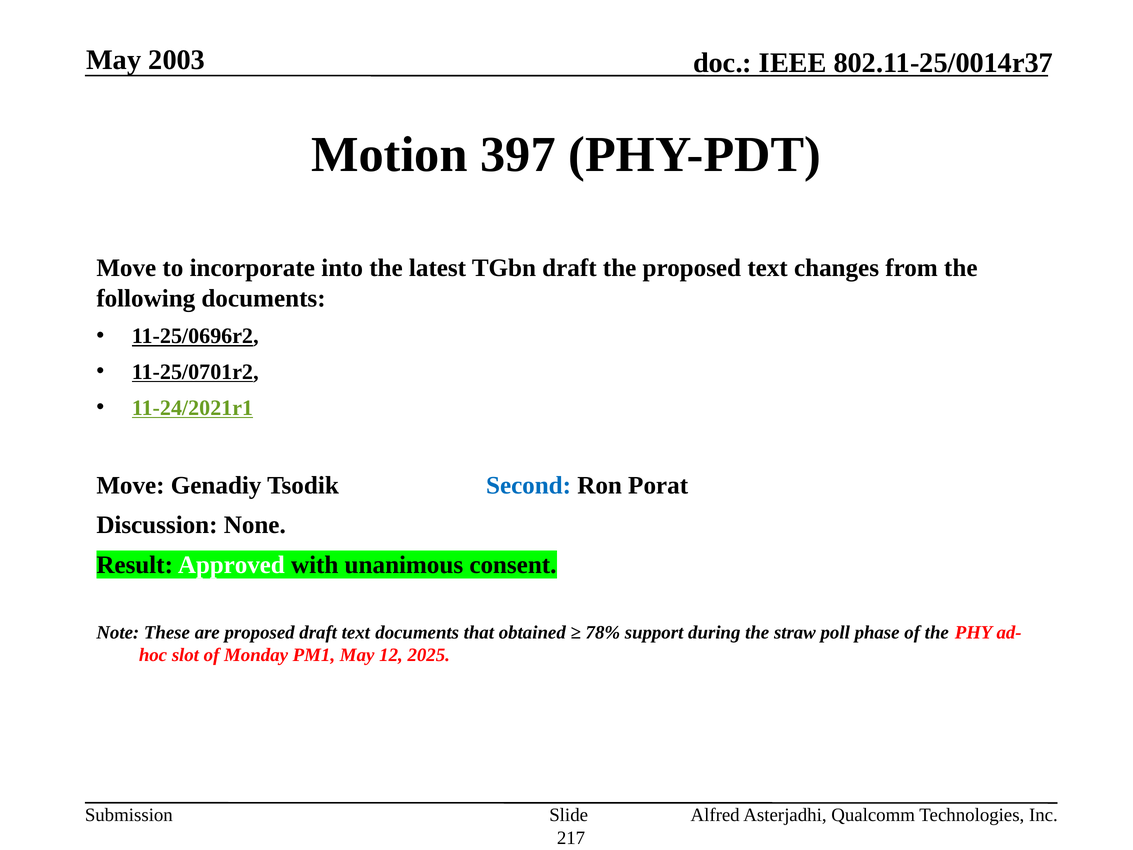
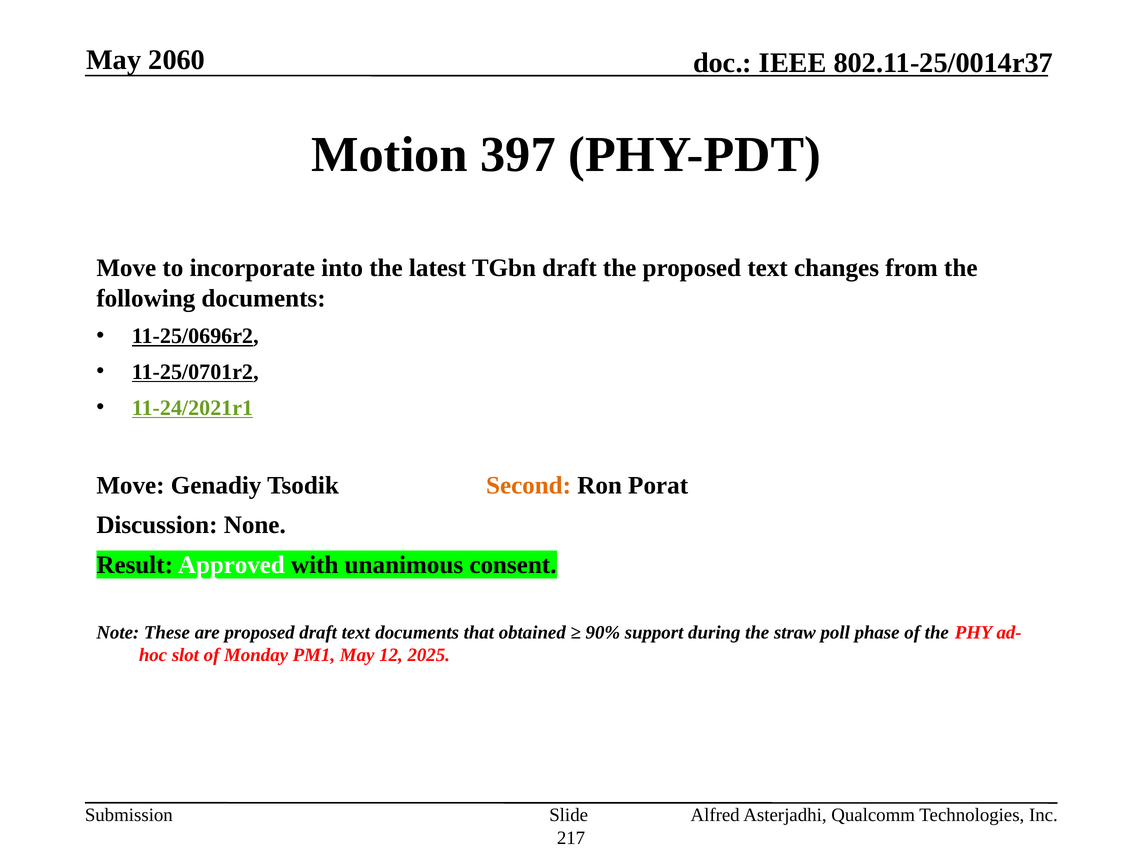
2003: 2003 -> 2060
Second colour: blue -> orange
78%: 78% -> 90%
